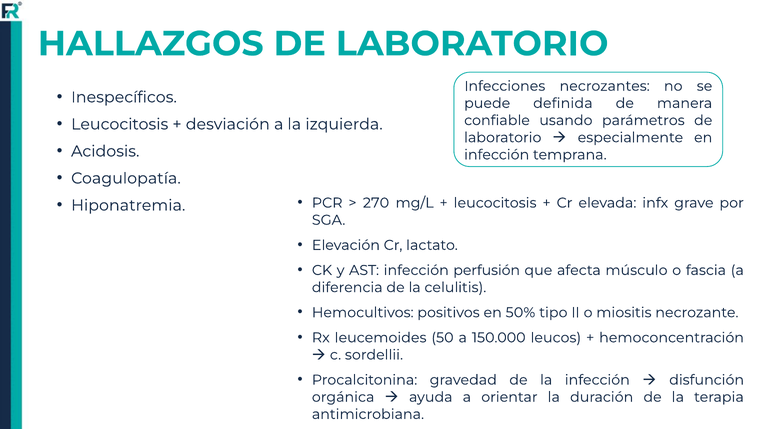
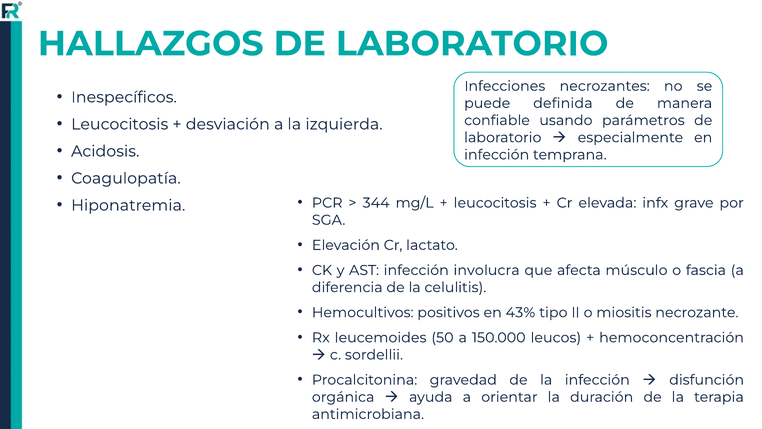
270: 270 -> 344
perfusión: perfusión -> involucra
50%: 50% -> 43%
